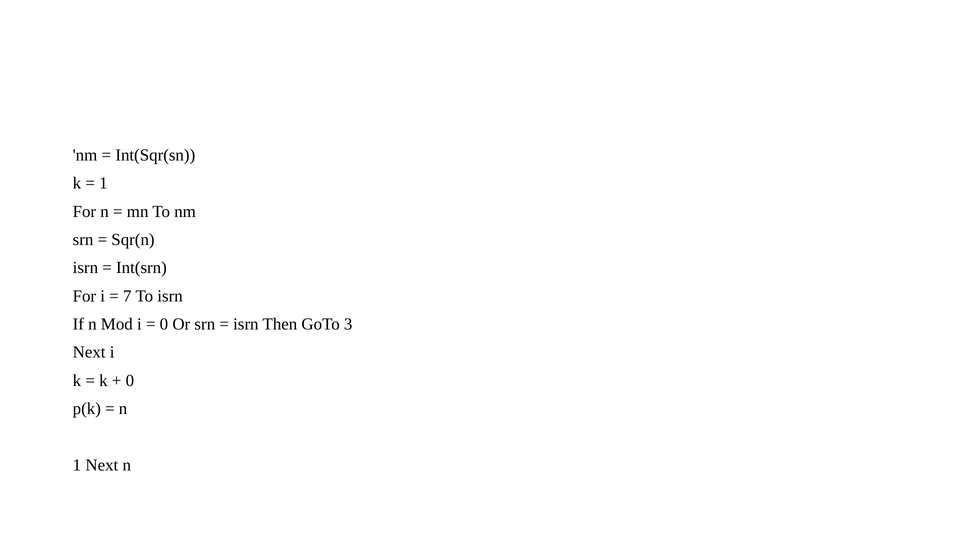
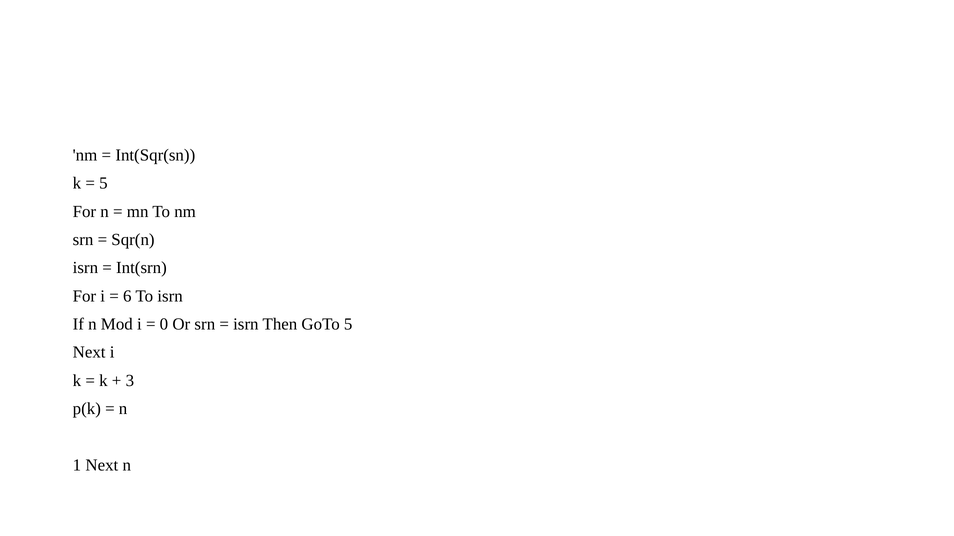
1 at (103, 184): 1 -> 5
7: 7 -> 6
GoTo 3: 3 -> 5
0 at (130, 381): 0 -> 3
